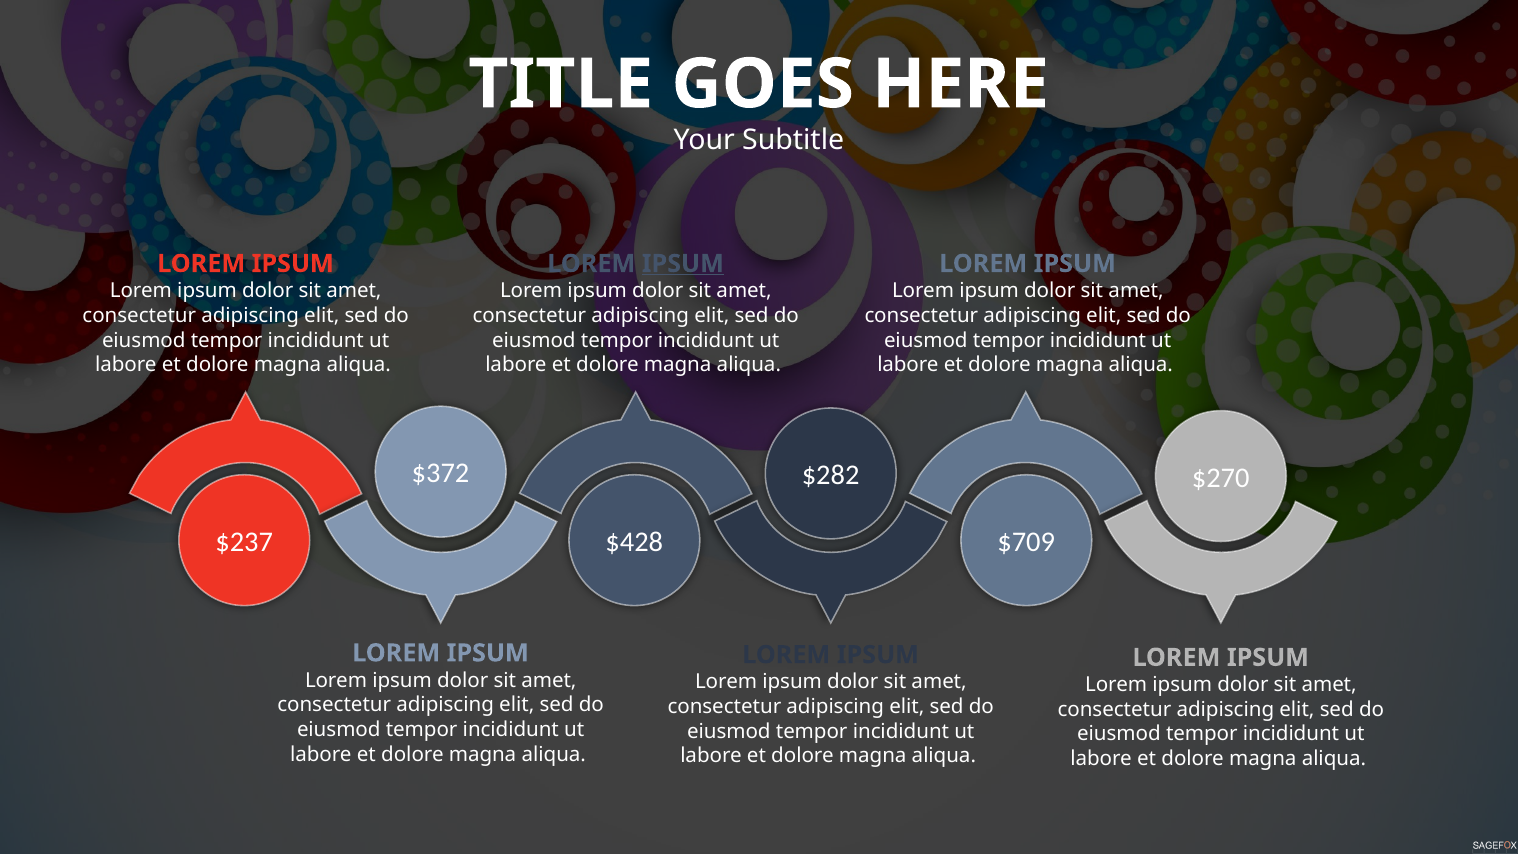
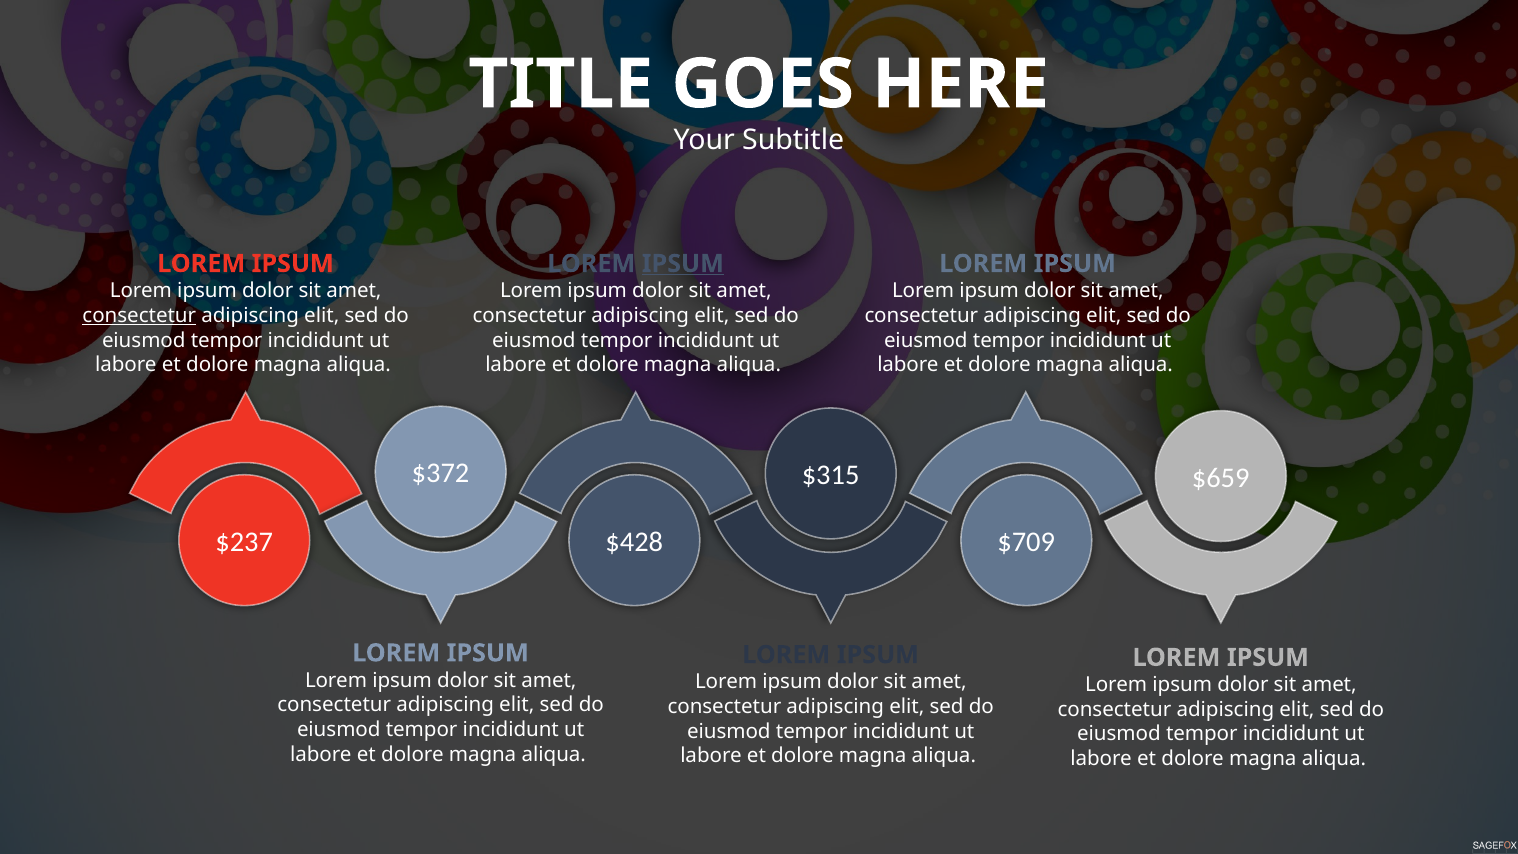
consectetur at (139, 316) underline: none -> present
$282: $282 -> $315
$270: $270 -> $659
